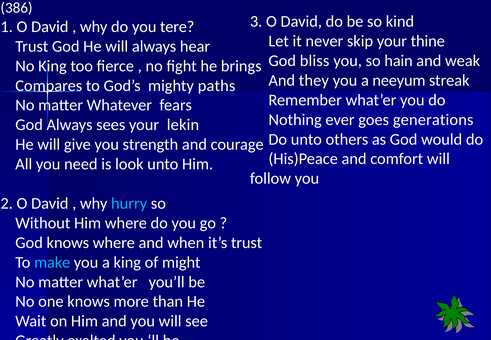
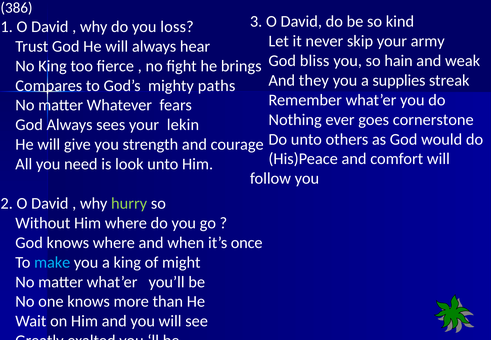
tere: tere -> loss
thine: thine -> army
neeyum: neeyum -> supplies
generations: generations -> cornerstone
hurry colour: light blue -> light green
it’s trust: trust -> once
